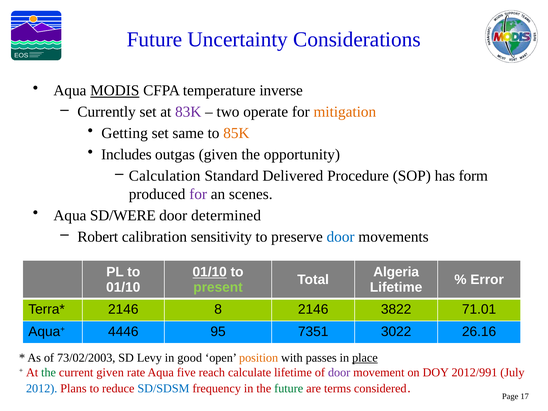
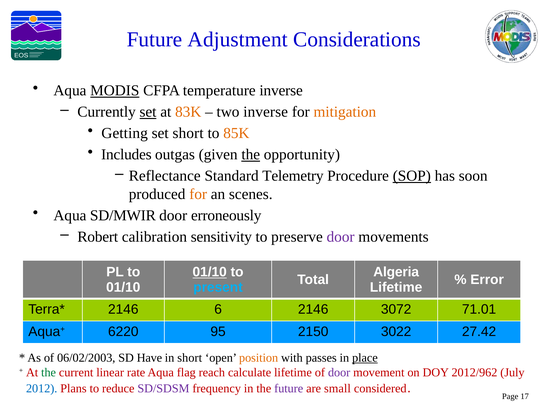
Uncertainty: Uncertainty -> Adjustment
set at (148, 112) underline: none -> present
83K colour: purple -> orange
two operate: operate -> inverse
set same: same -> short
the at (251, 155) underline: none -> present
Calculation: Calculation -> Reflectance
Delivered: Delivered -> Telemetry
SOP underline: none -> present
form: form -> soon
for at (198, 194) colour: purple -> orange
SD/WERE: SD/WERE -> SD/MWIR
determined: determined -> erroneously
door at (341, 237) colour: blue -> purple
present colour: light green -> light blue
8: 8 -> 6
3822: 3822 -> 3072
4446: 4446 -> 6220
7351: 7351 -> 2150
26.16: 26.16 -> 27.42
73/02/2003: 73/02/2003 -> 06/02/2003
Levy: Levy -> Have
in good: good -> short
current given: given -> linear
five: five -> flag
2012/991: 2012/991 -> 2012/962
SD/SDSM colour: blue -> purple
future at (289, 389) colour: green -> purple
terms: terms -> small
